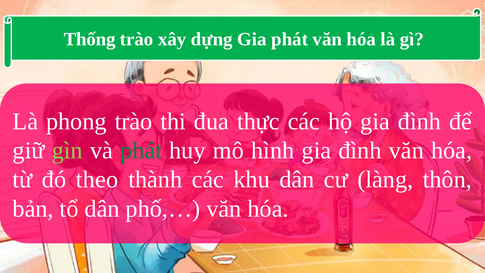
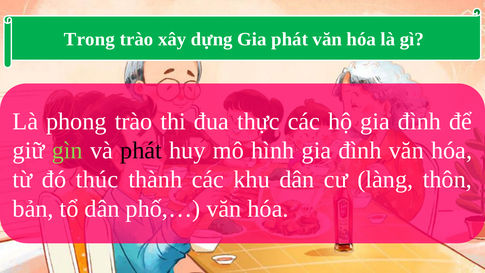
Thống: Thống -> Trong
phát at (141, 150) colour: green -> black
theo: theo -> thúc
